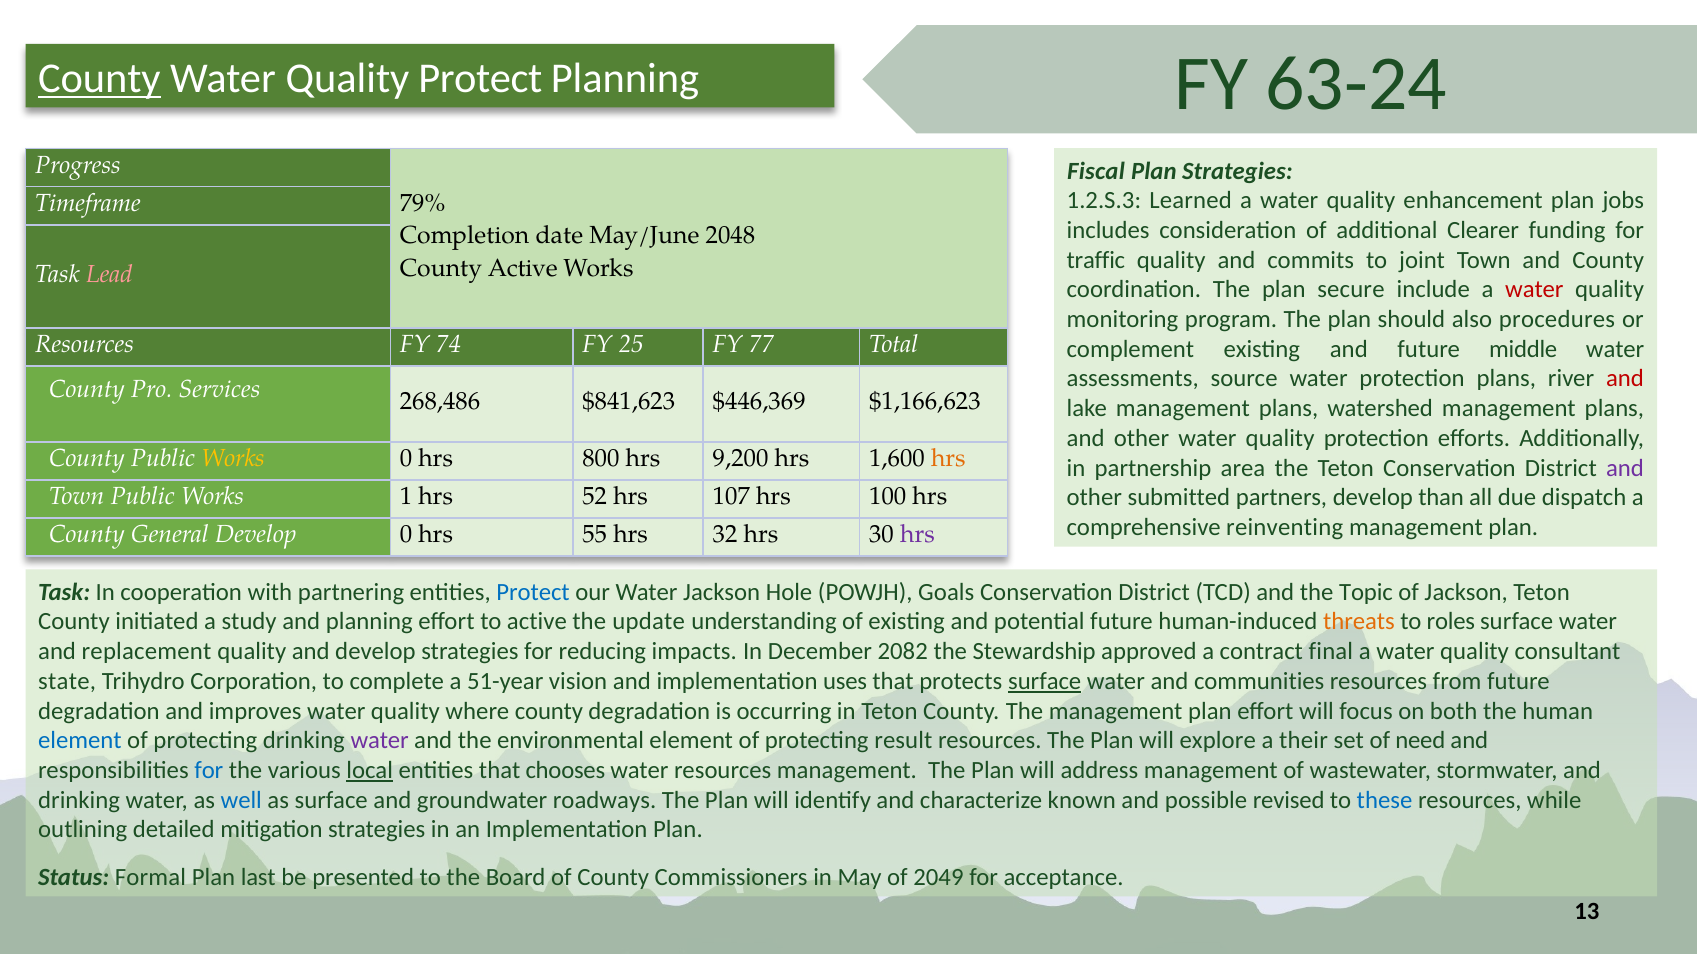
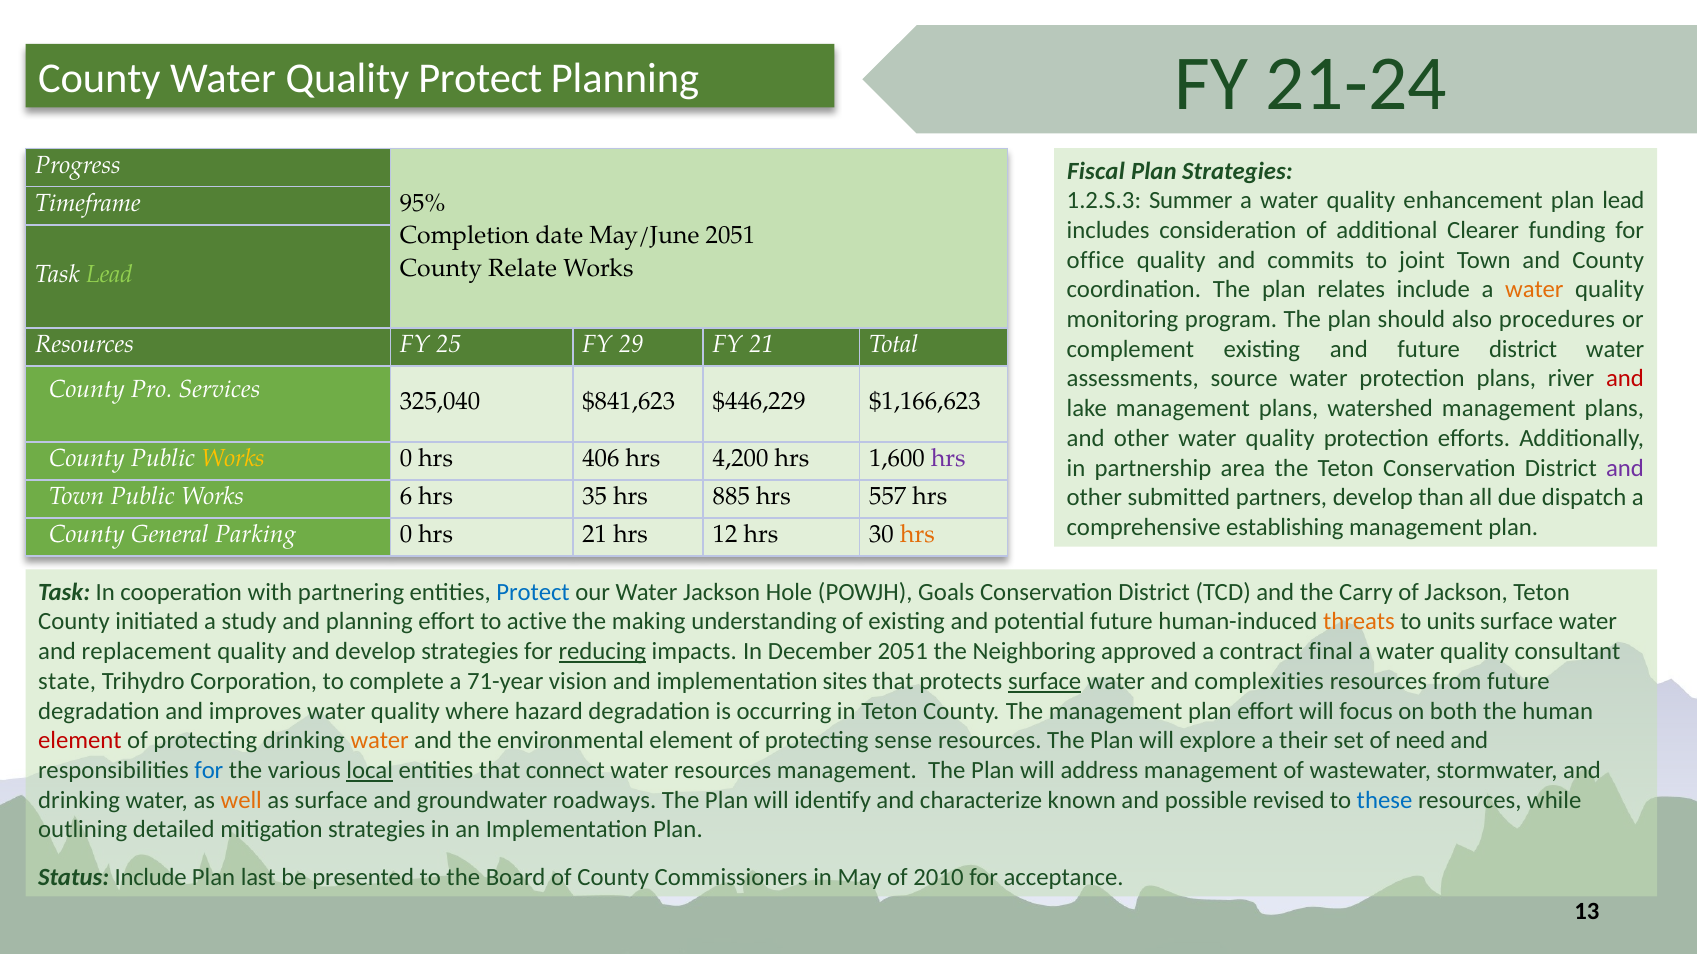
63-24: 63-24 -> 21-24
County at (99, 79) underline: present -> none
Learned: Learned -> Summer
plan jobs: jobs -> lead
79%: 79% -> 95%
May/June 2048: 2048 -> 2051
traffic: traffic -> office
County Active: Active -> Relate
Lead at (109, 274) colour: pink -> light green
secure: secure -> relates
water at (1534, 290) colour: red -> orange
74: 74 -> 25
25: 25 -> 29
FY 77: 77 -> 21
future middle: middle -> district
268,486: 268,486 -> 325,040
$446,369: $446,369 -> $446,229
800: 800 -> 406
9,200: 9,200 -> 4,200
hrs at (948, 459) colour: orange -> purple
1: 1 -> 6
52: 52 -> 35
107: 107 -> 885
100: 100 -> 557
reinventing: reinventing -> establishing
General Develop: Develop -> Parking
hrs 55: 55 -> 21
32: 32 -> 12
hrs at (917, 535) colour: purple -> orange
Topic: Topic -> Carry
update: update -> making
roles: roles -> units
reducing underline: none -> present
December 2082: 2082 -> 2051
Stewardship: Stewardship -> Neighboring
51-year: 51-year -> 71-year
uses: uses -> sites
communities: communities -> complexities
where county: county -> hazard
element at (80, 741) colour: blue -> red
water at (380, 741) colour: purple -> orange
result: result -> sense
chooses: chooses -> connect
well colour: blue -> orange
Status Formal: Formal -> Include
2049: 2049 -> 2010
